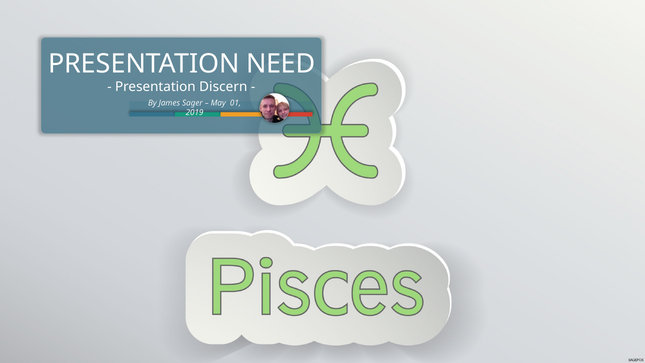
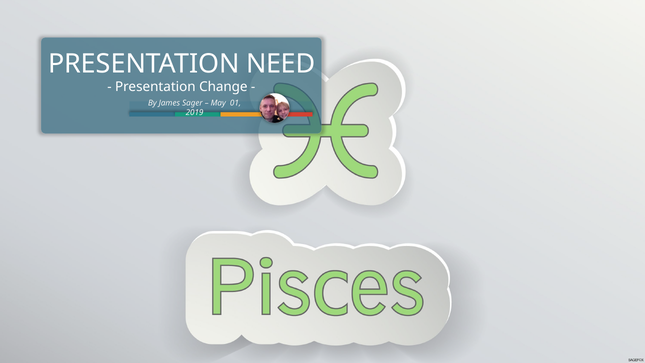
Discern: Discern -> Change
